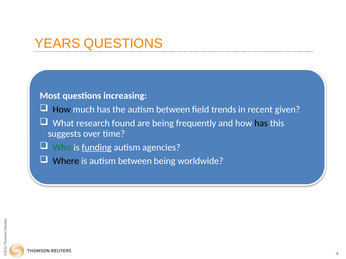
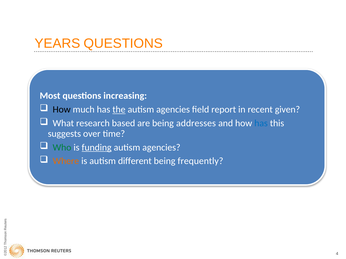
the underline: none -> present
between at (173, 110): between -> agencies
trends: trends -> report
found: found -> based
frequently: frequently -> addresses
has at (261, 123) colour: black -> blue
Where colour: black -> orange
is autism between: between -> different
worldwide: worldwide -> frequently
